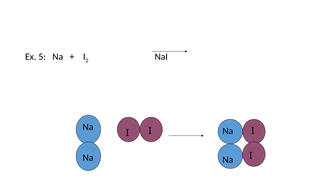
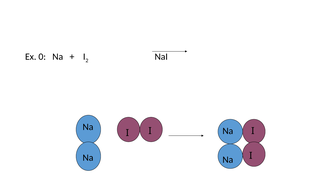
5: 5 -> 0
